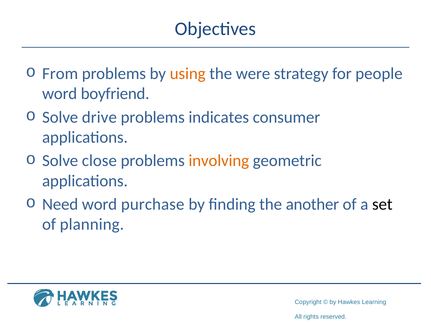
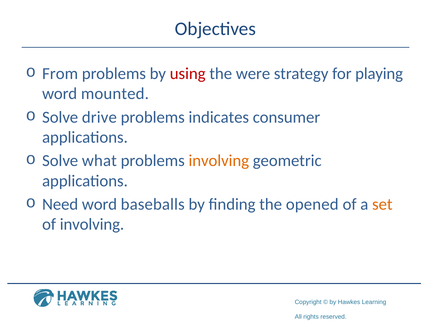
using colour: orange -> red
people: people -> playing
boyfriend: boyfriend -> mounted
close: close -> what
purchase: purchase -> baseballs
another: another -> opened
set colour: black -> orange
of planning: planning -> involving
